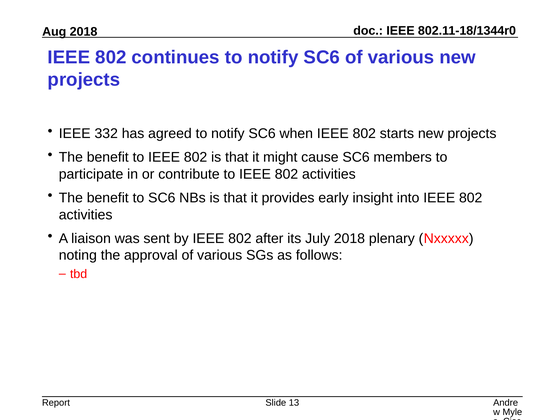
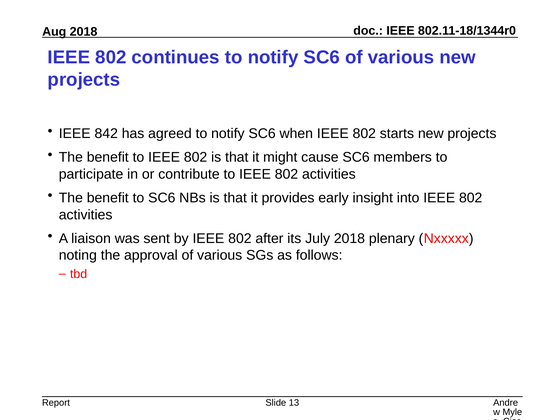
332: 332 -> 842
